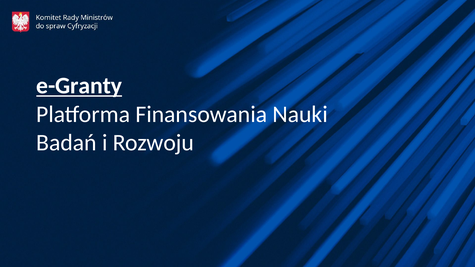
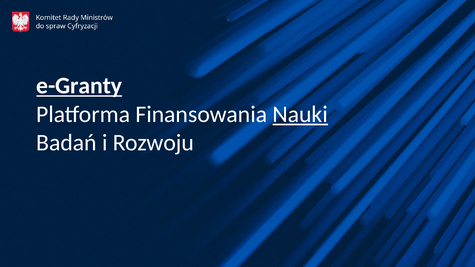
Nauki underline: none -> present
